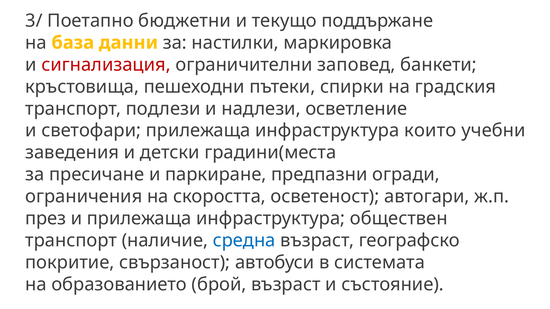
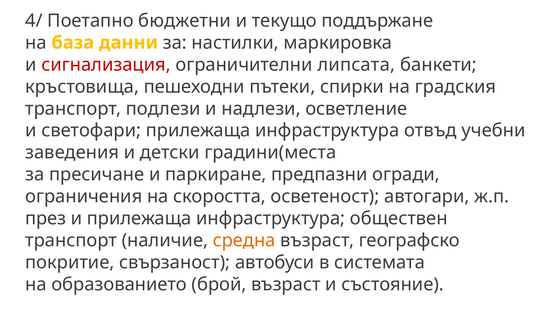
3/: 3/ -> 4/
заповед: заповед -> липсата
които: които -> отвъд
средна colour: blue -> orange
